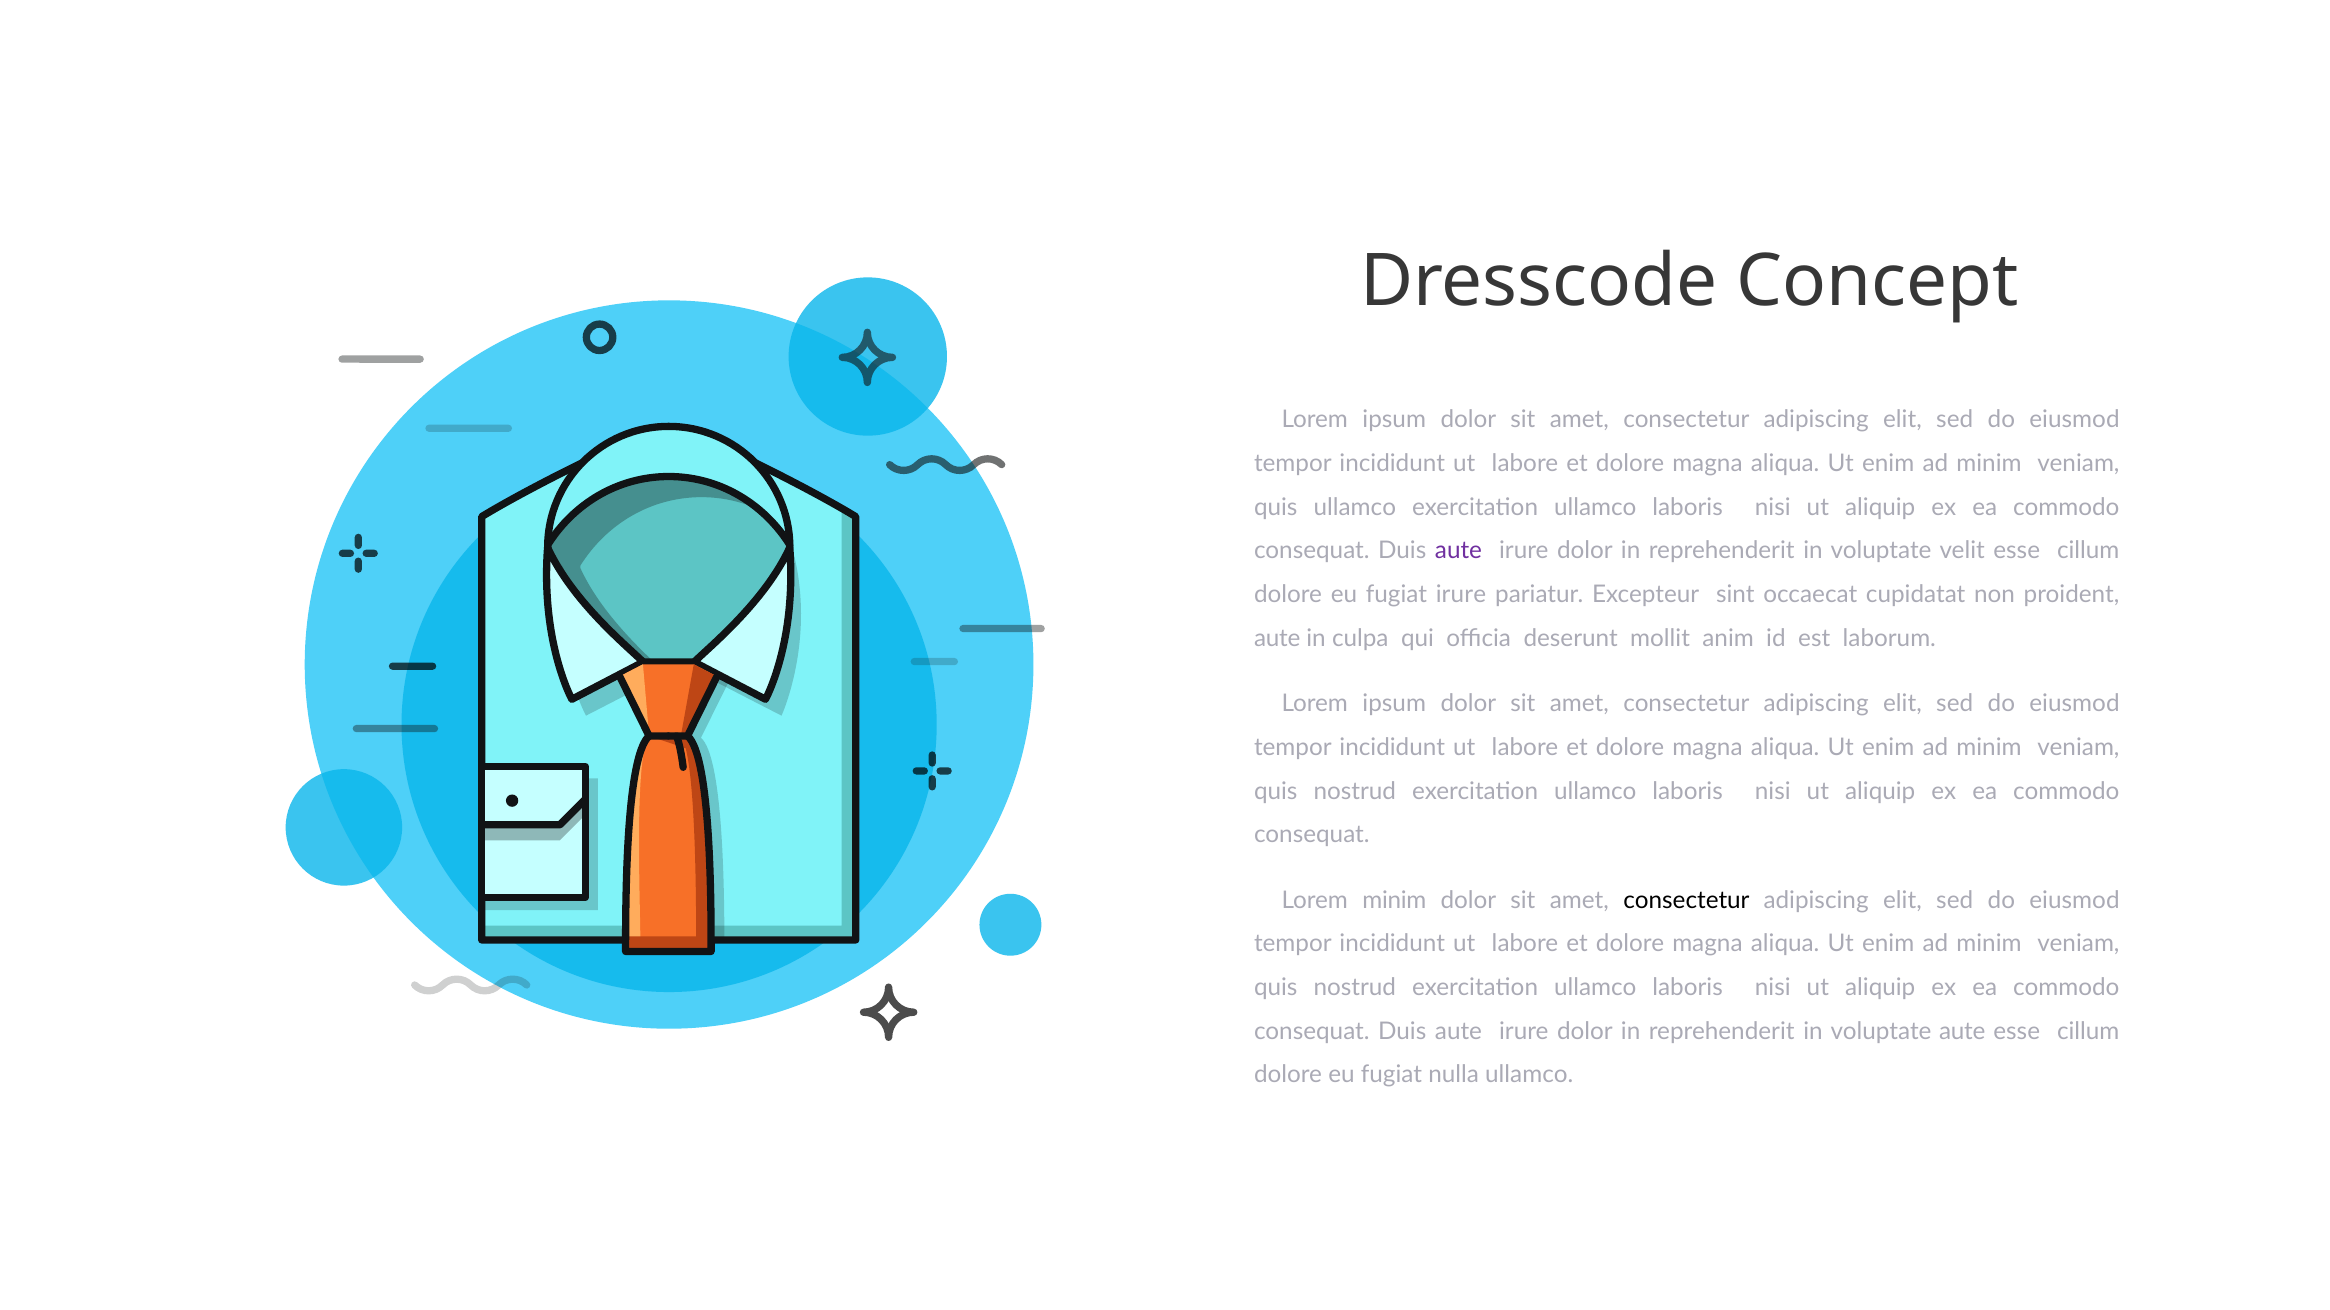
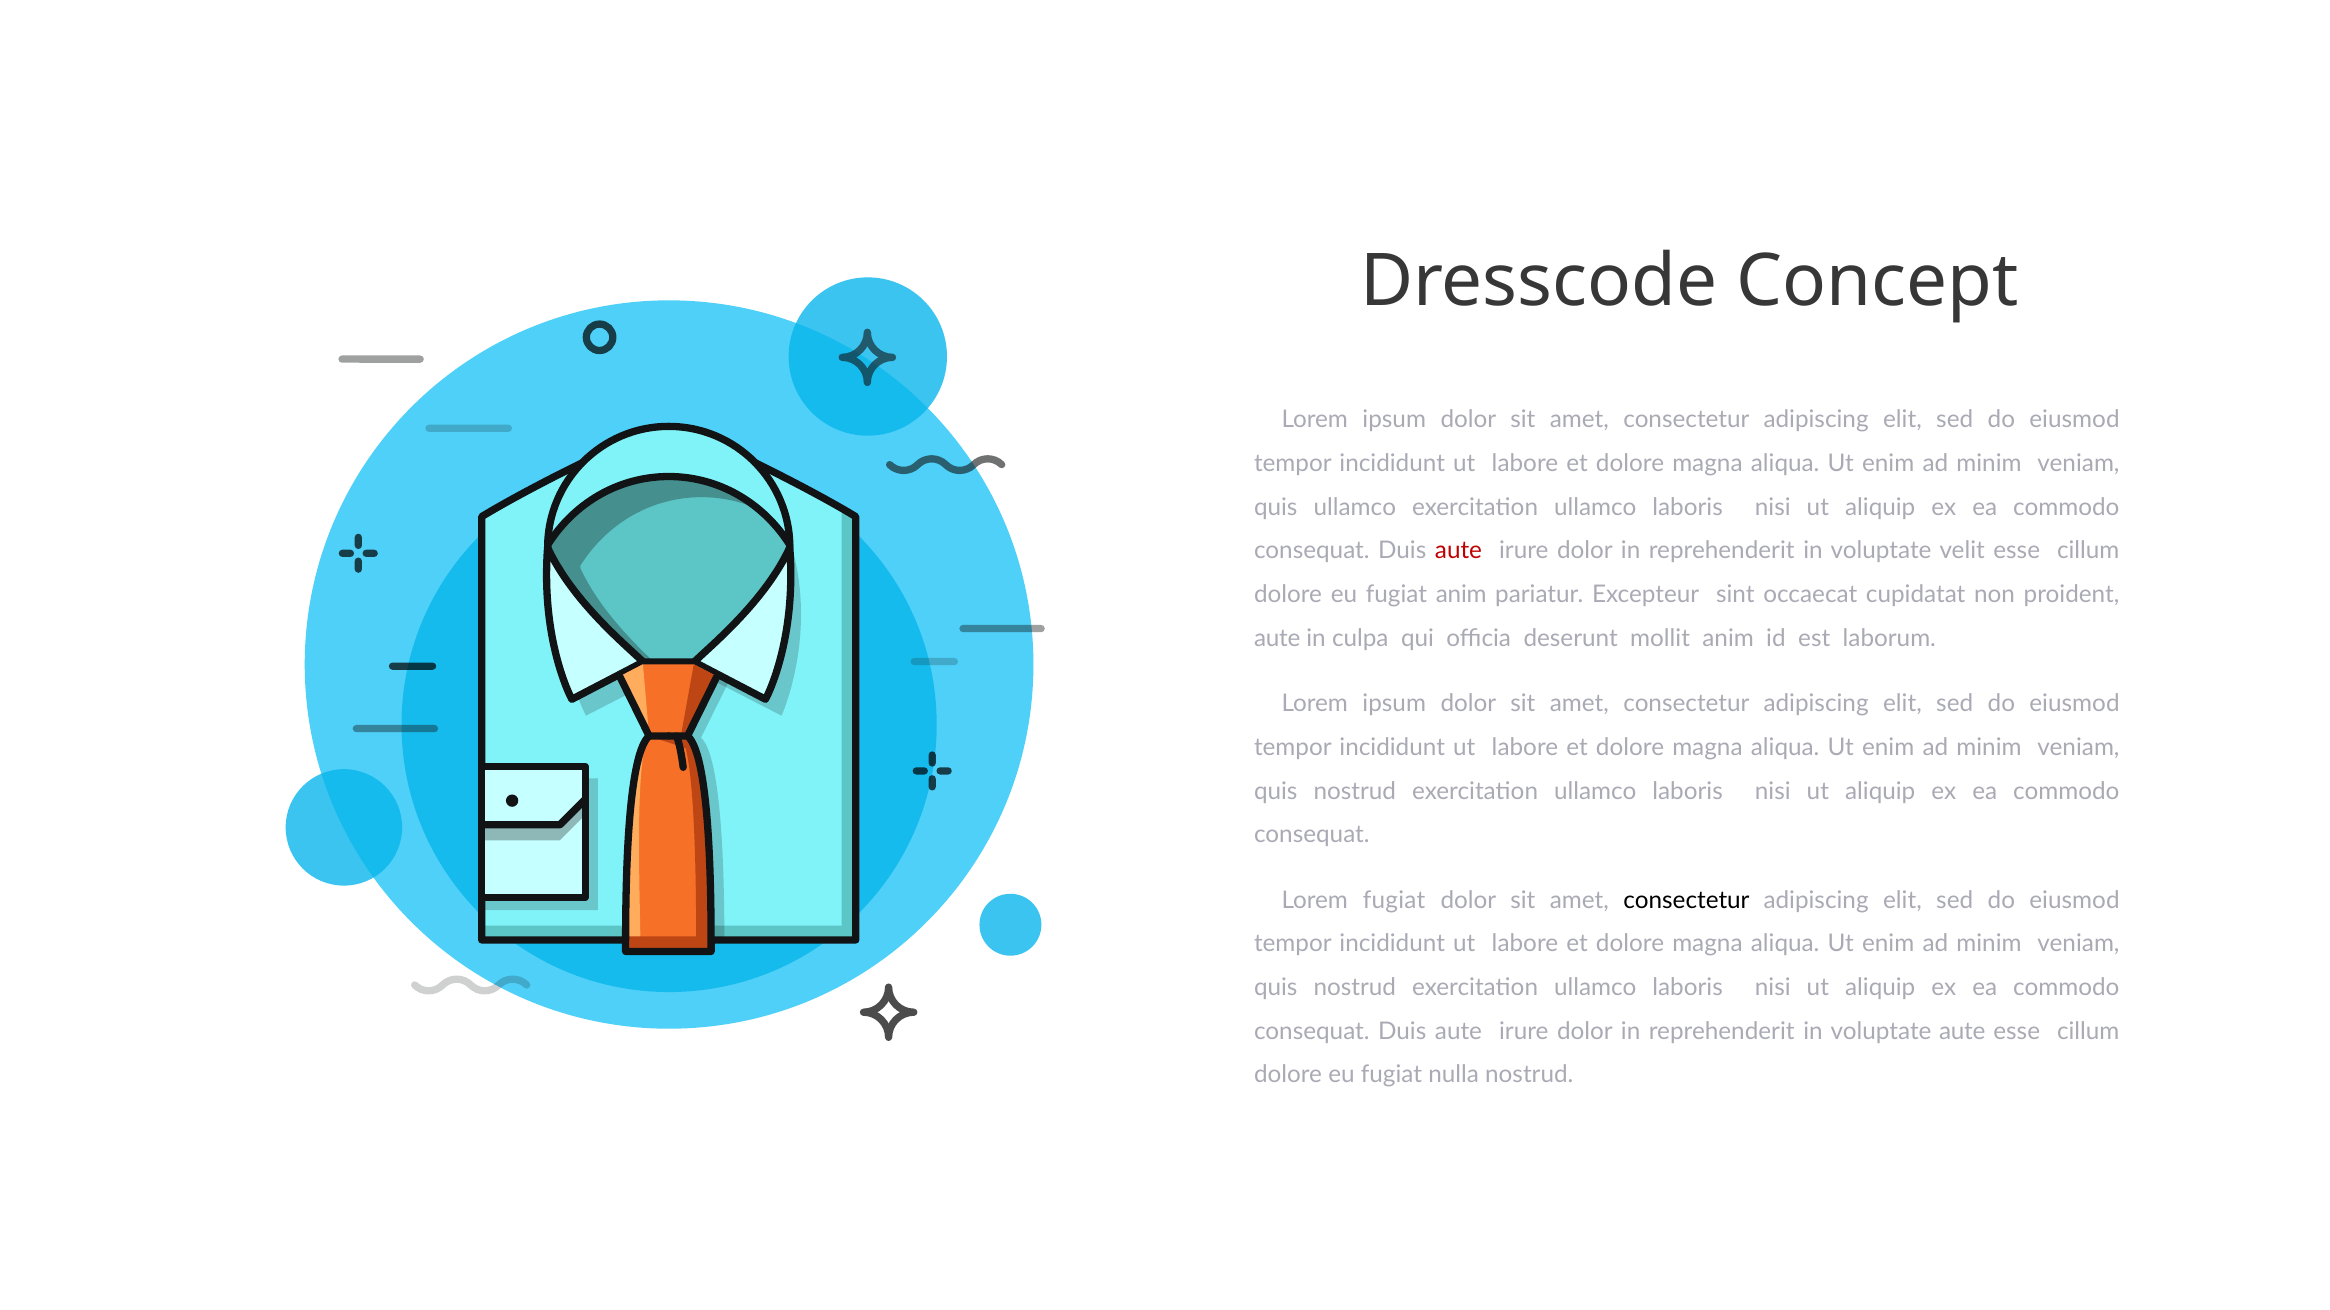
aute at (1458, 551) colour: purple -> red
fugiat irure: irure -> anim
Lorem minim: minim -> fugiat
nulla ullamco: ullamco -> nostrud
